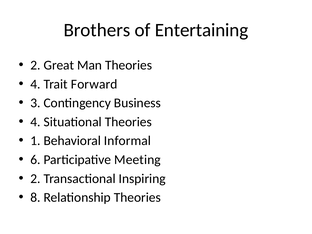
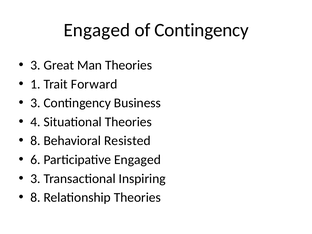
Brothers at (97, 30): Brothers -> Engaged
of Entertaining: Entertaining -> Contingency
2 at (36, 65): 2 -> 3
4 at (36, 84): 4 -> 1
1 at (36, 141): 1 -> 8
Informal: Informal -> Resisted
Participative Meeting: Meeting -> Engaged
2 at (36, 179): 2 -> 3
